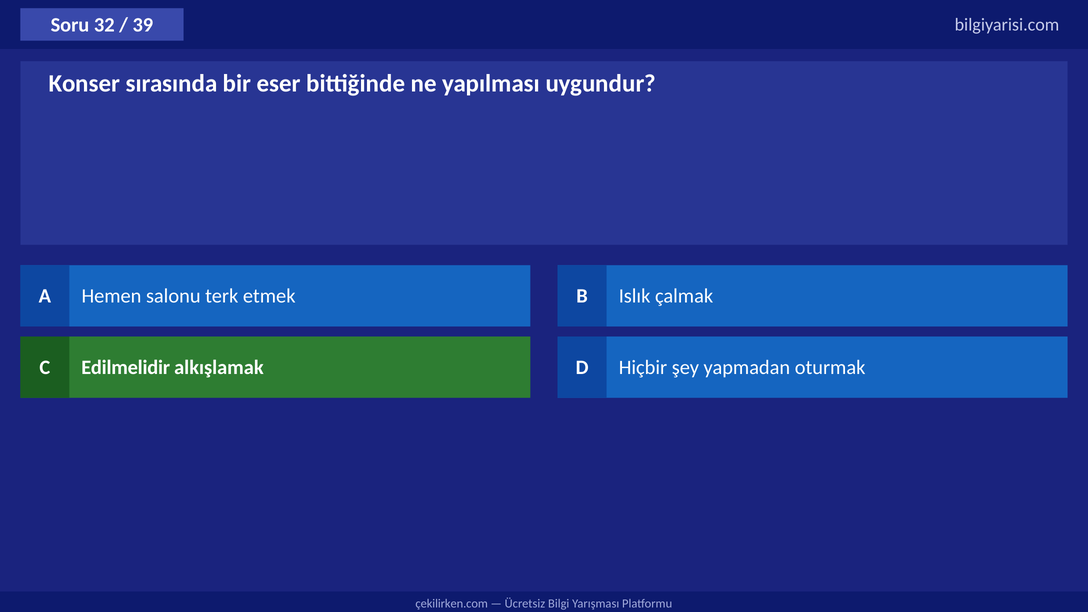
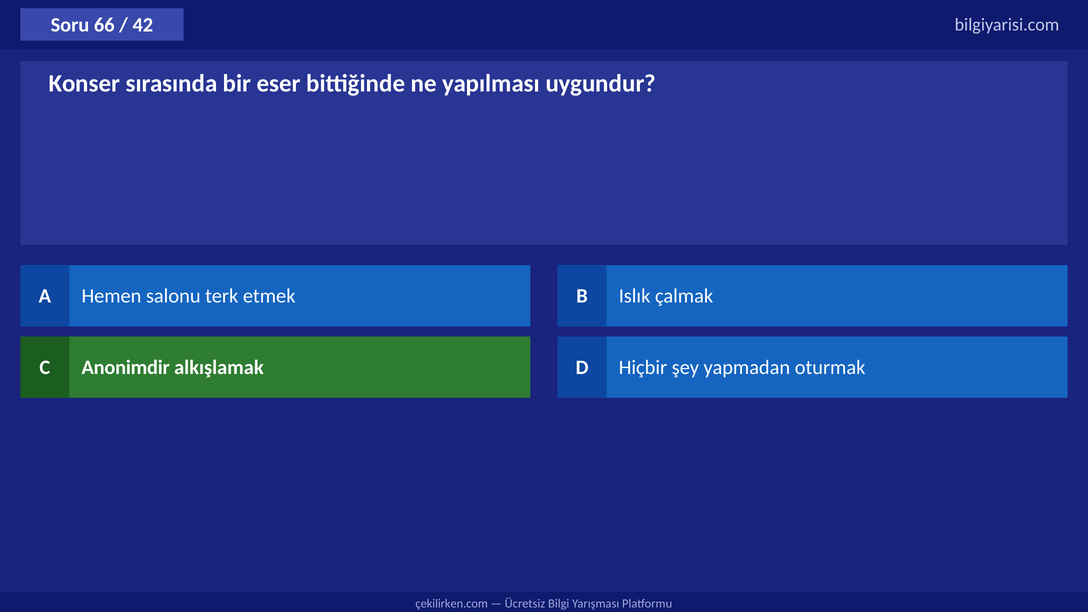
32: 32 -> 66
39: 39 -> 42
Edilmelidir: Edilmelidir -> Anonimdir
